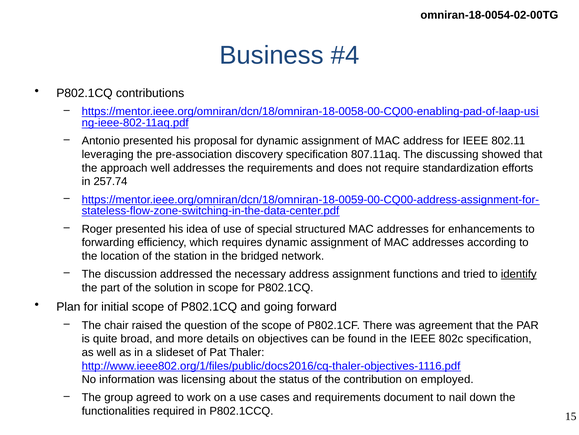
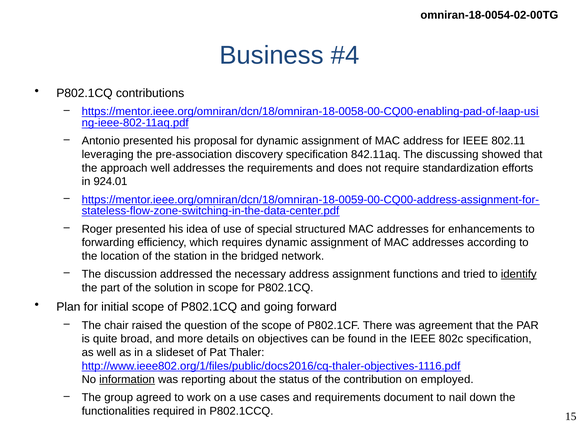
807.11aq: 807.11aq -> 842.11aq
257.74: 257.74 -> 924.01
information underline: none -> present
licensing: licensing -> reporting
